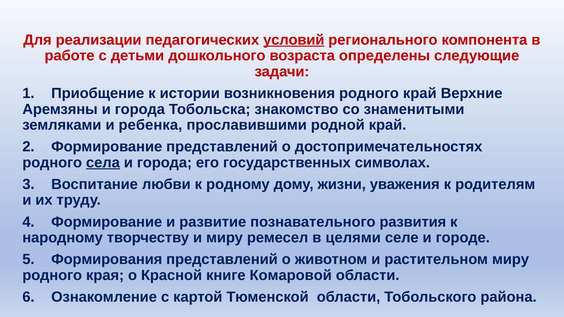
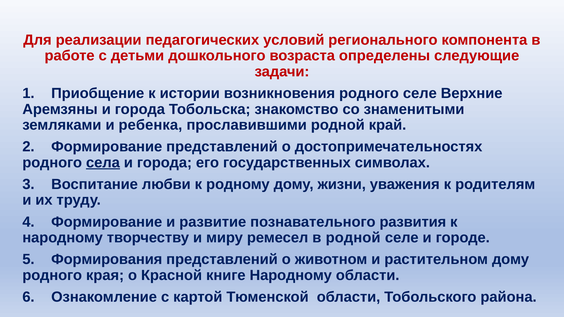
условий underline: present -> none
родного край: край -> селе
в целями: целями -> родной
растительном миру: миру -> дому
книге Комаровой: Комаровой -> Народному
